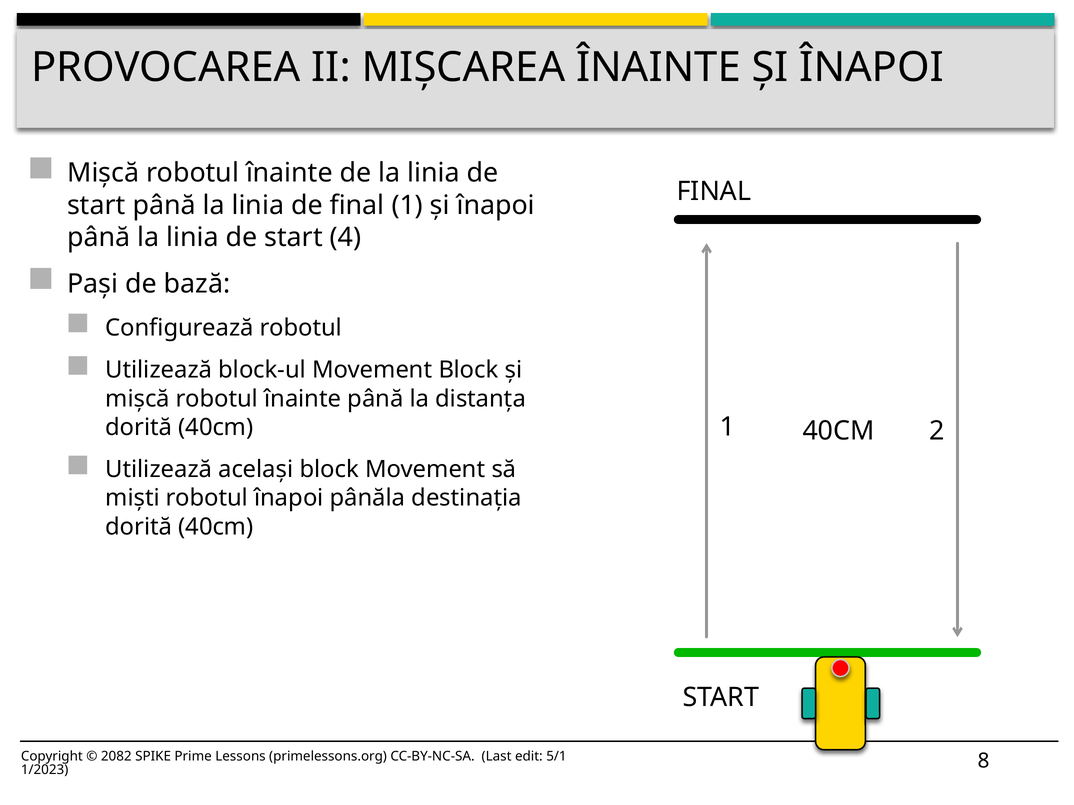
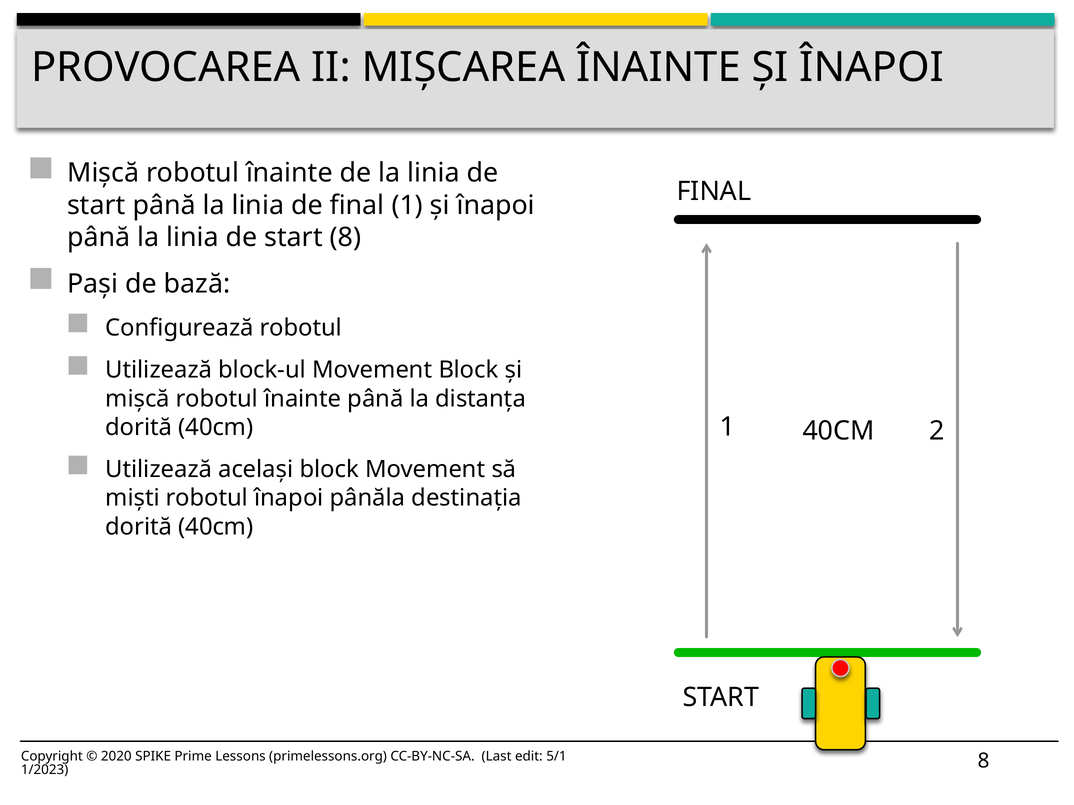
start 4: 4 -> 8
2082: 2082 -> 2020
